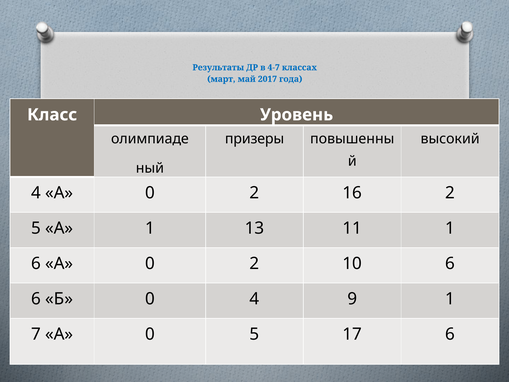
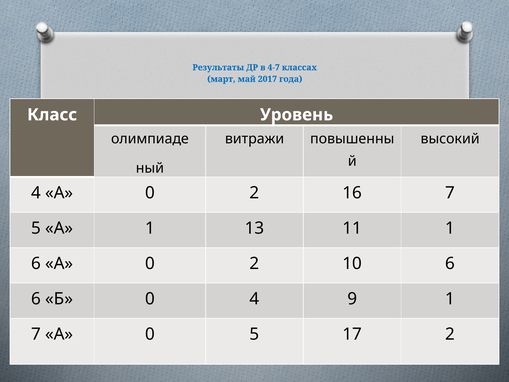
призеры: призеры -> витражи
16 2: 2 -> 7
17 6: 6 -> 2
